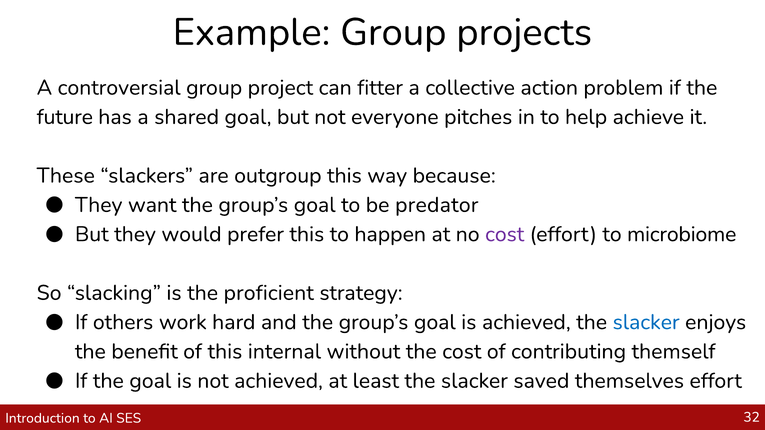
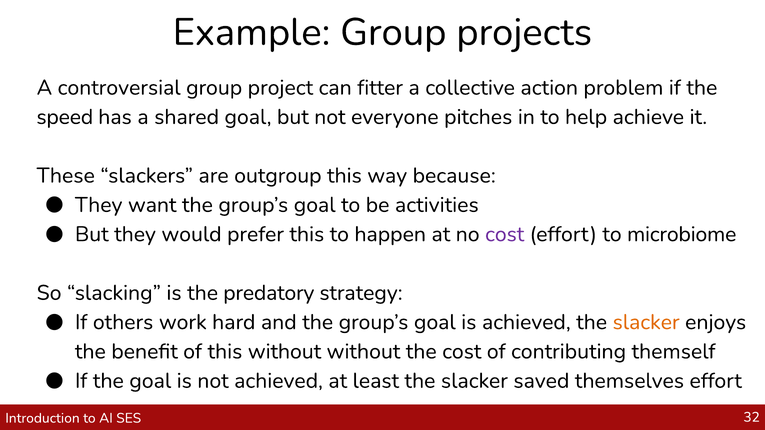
future: future -> speed
predator: predator -> activities
proficient: proficient -> predatory
slacker at (646, 322) colour: blue -> orange
this internal: internal -> without
